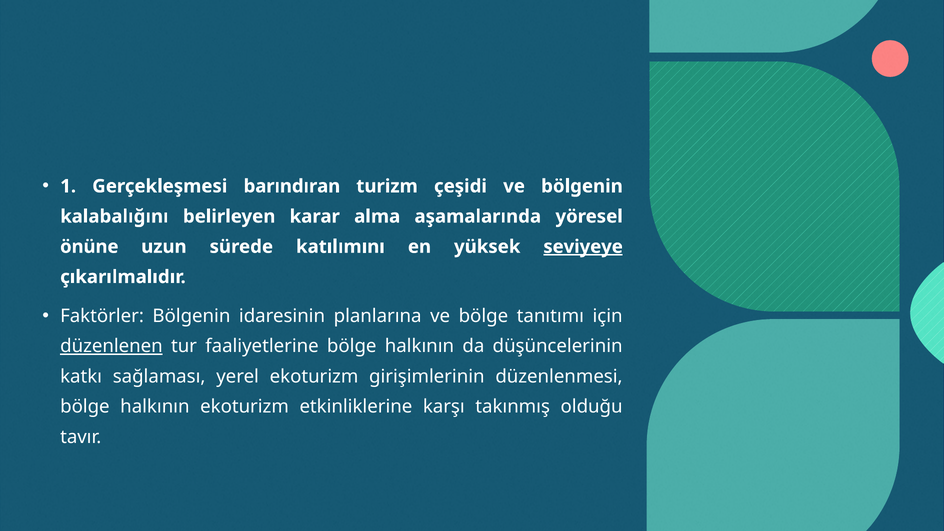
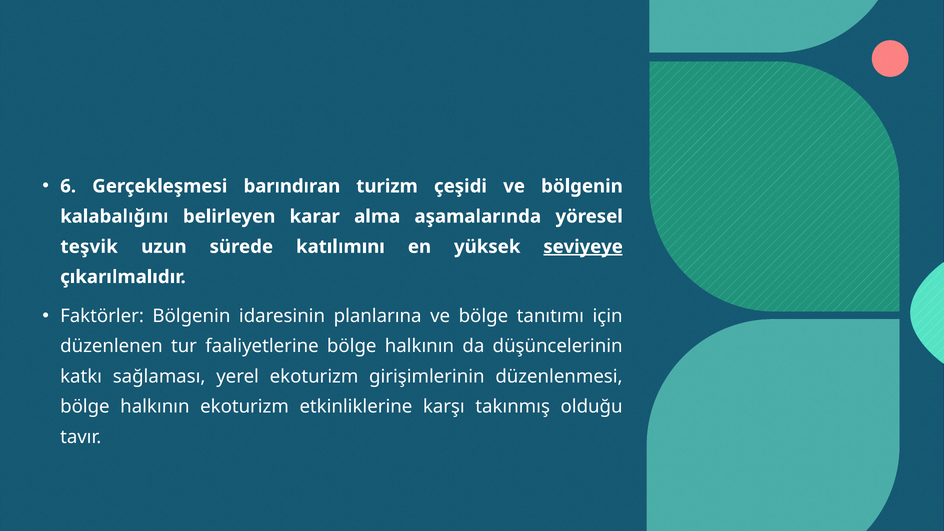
1: 1 -> 6
önüne: önüne -> teşvik
düzenlenen underline: present -> none
